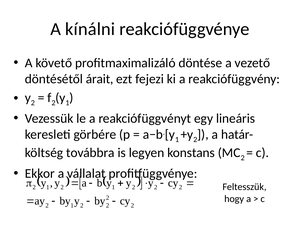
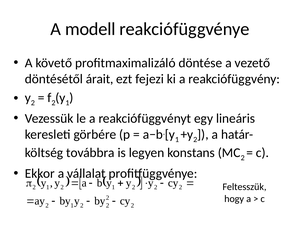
kínálni: kínálni -> modell
